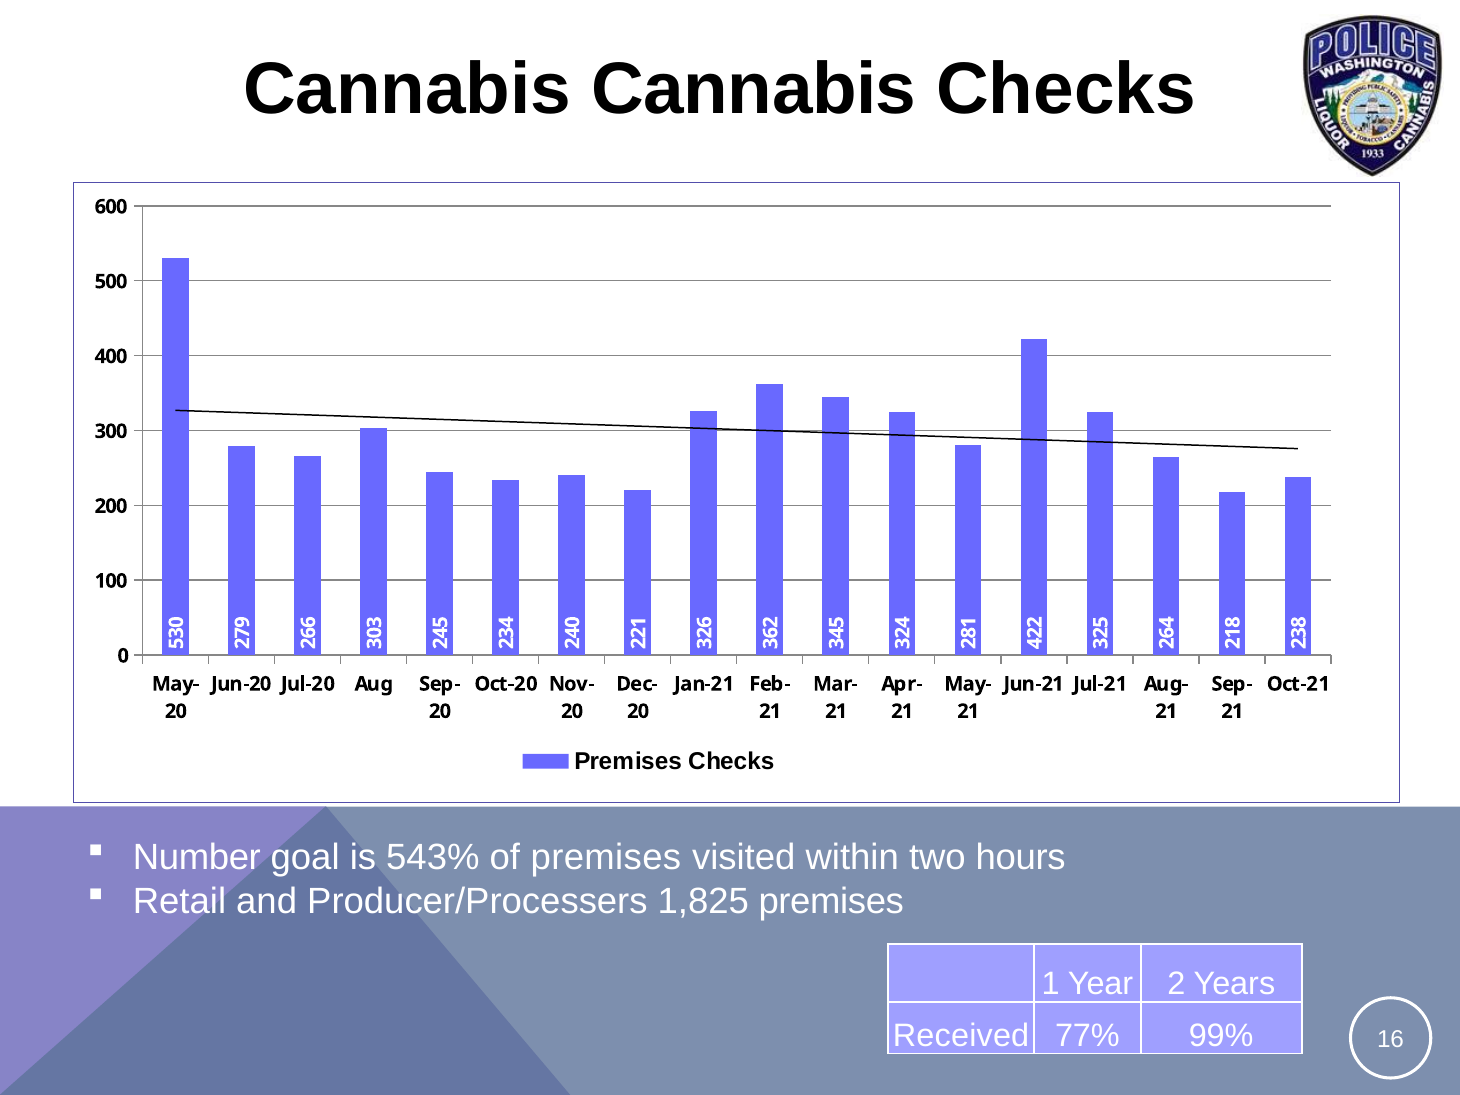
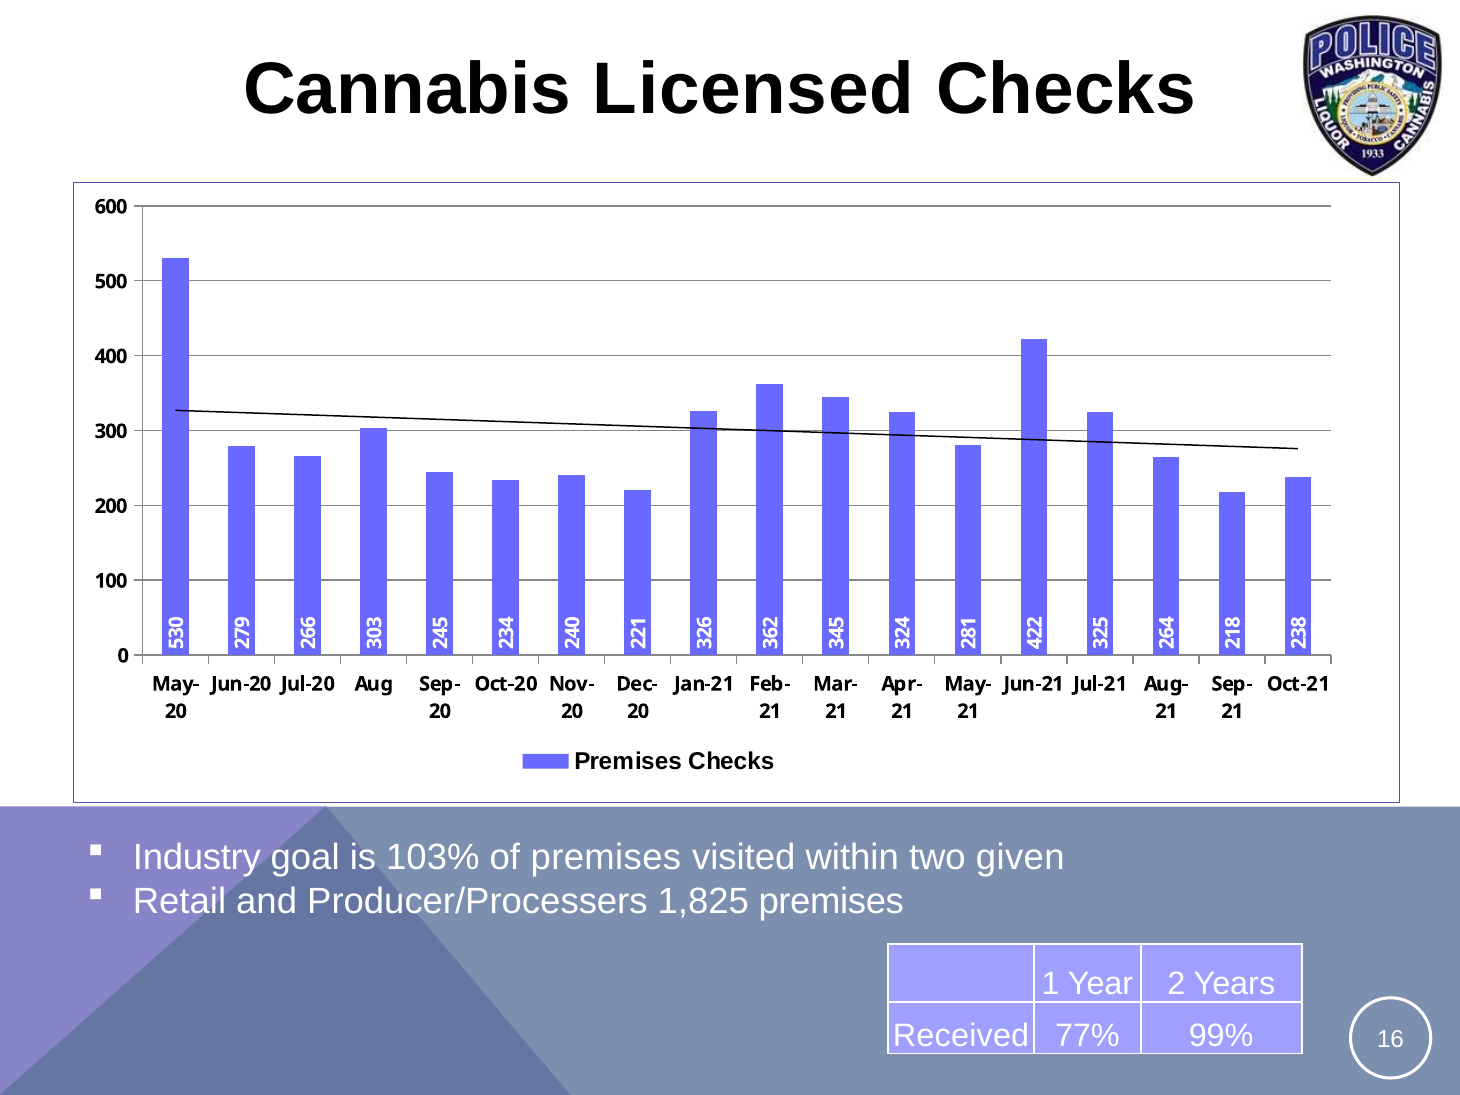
Cannabis Cannabis: Cannabis -> Licensed
Number: Number -> Industry
543%: 543% -> 103%
hours: hours -> given
